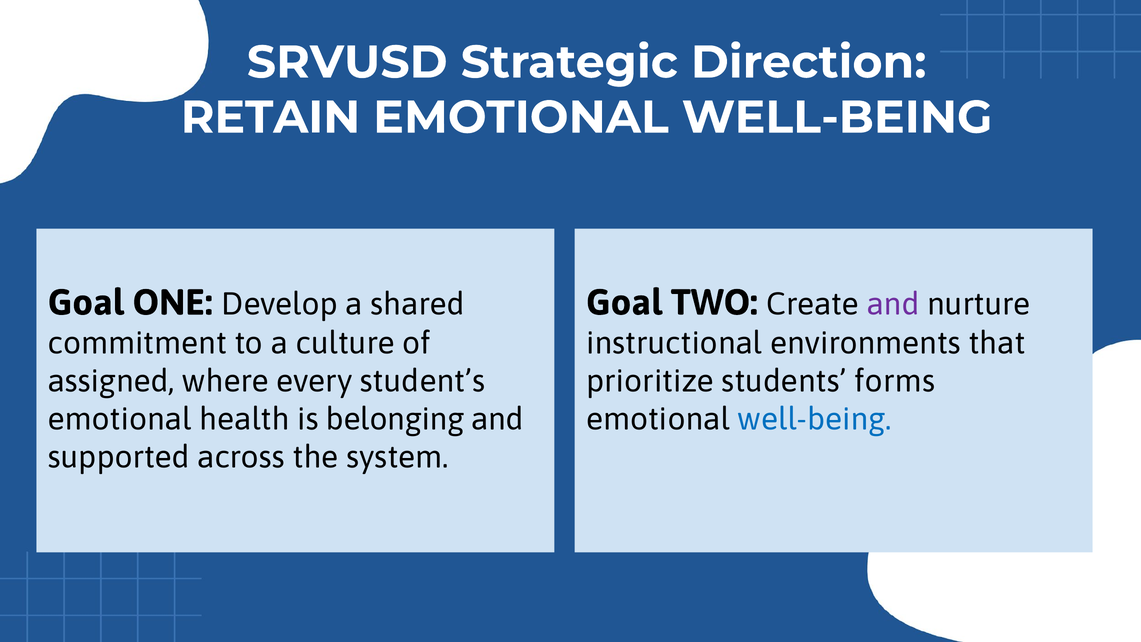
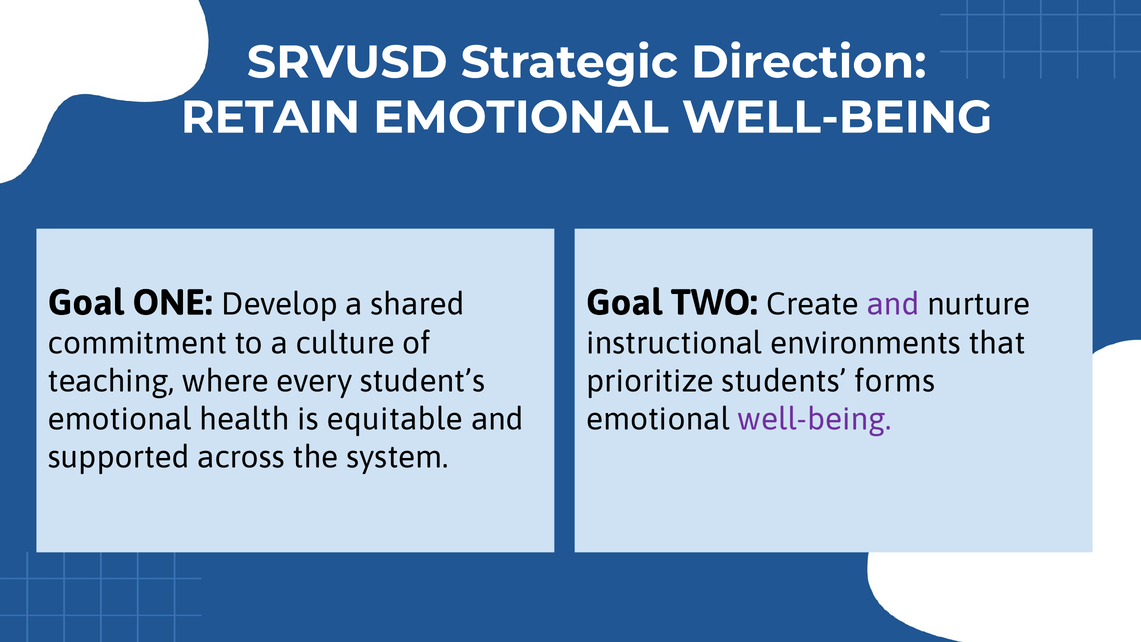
assigned: assigned -> teaching
belonging: belonging -> equitable
well-being at (815, 419) colour: blue -> purple
